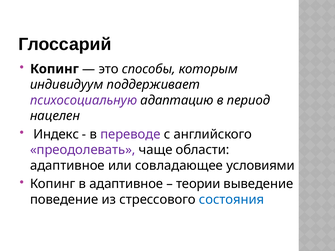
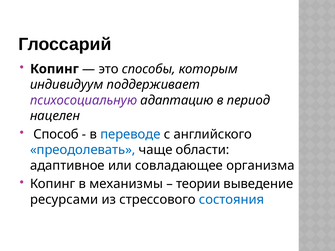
Индекс: Индекс -> Способ
переводе colour: purple -> blue
преодолевать colour: purple -> blue
условиями: условиями -> организма
в адаптивное: адаптивное -> механизмы
поведение: поведение -> ресурсами
